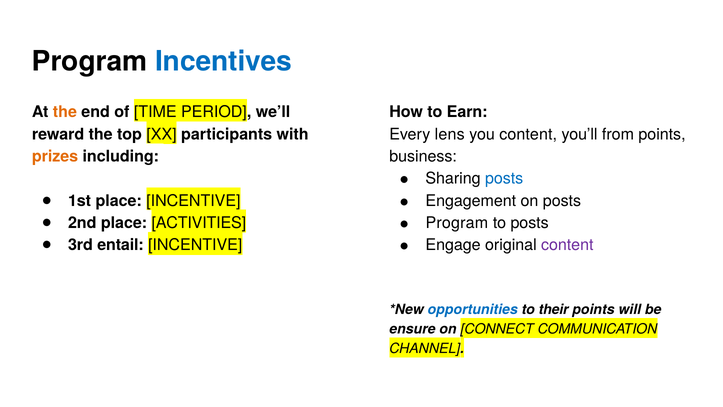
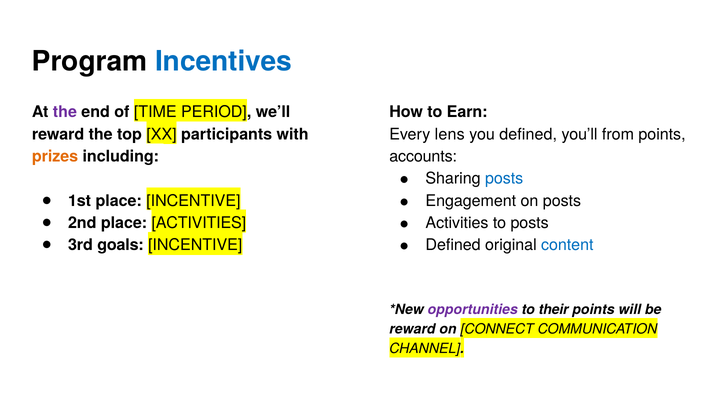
the at (65, 112) colour: orange -> purple
you content: content -> defined
business: business -> accounts
Program at (457, 223): Program -> Activities
entail: entail -> goals
Engage at (453, 245): Engage -> Defined
content at (567, 245) colour: purple -> blue
opportunities colour: blue -> purple
ensure at (412, 329): ensure -> reward
